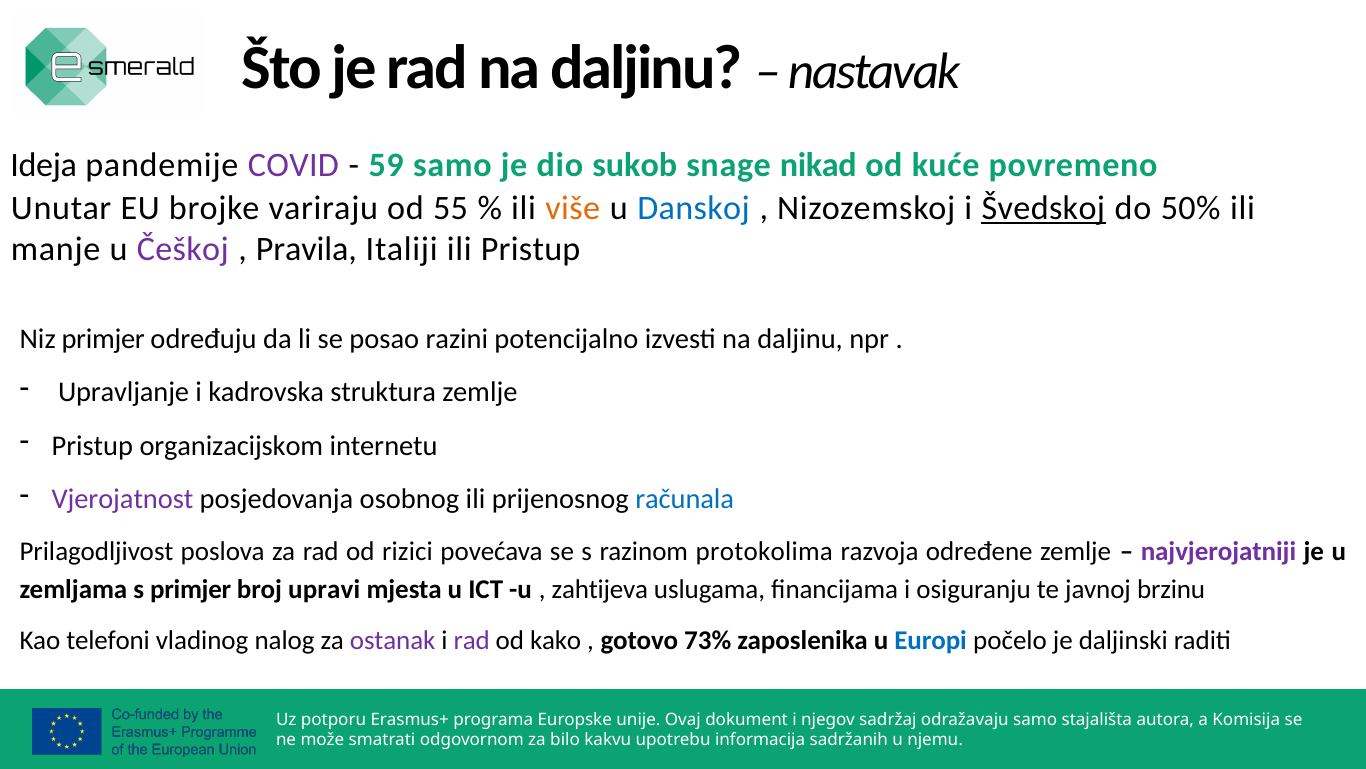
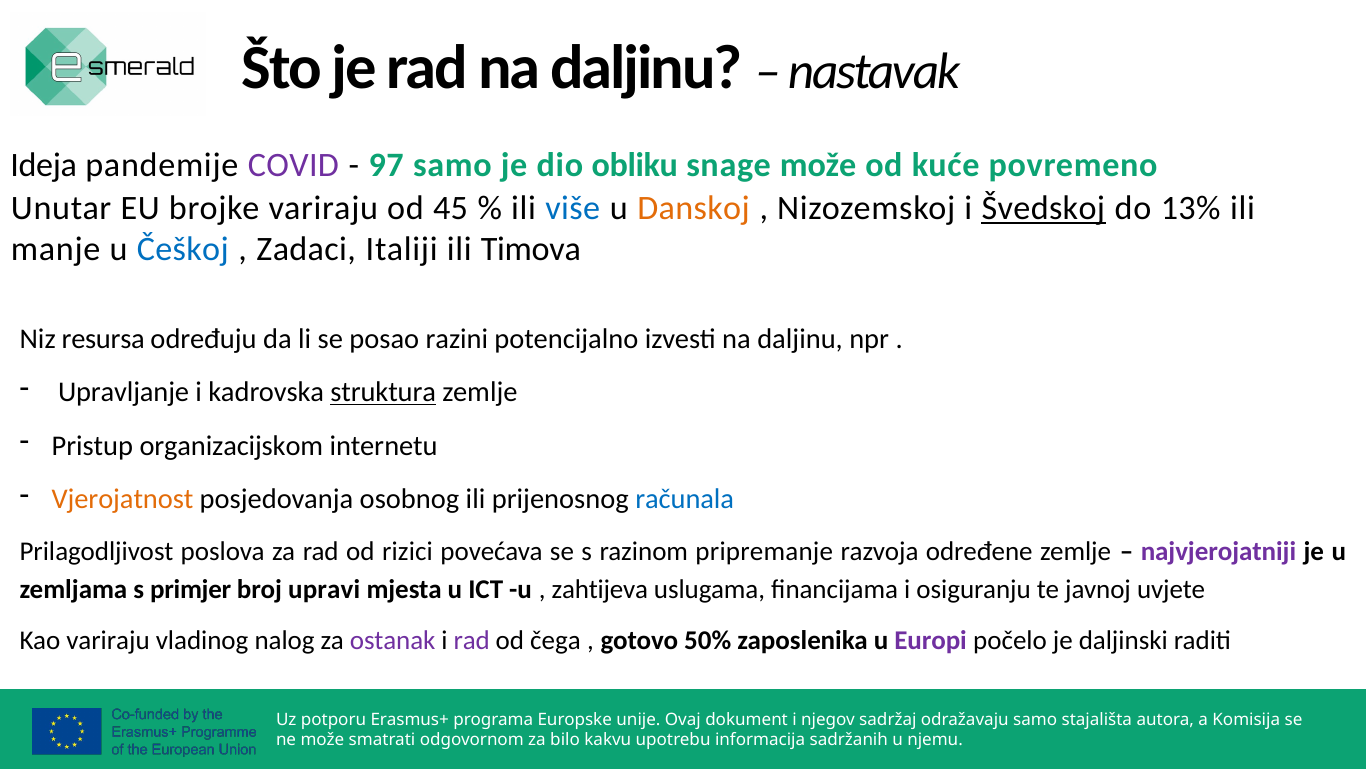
59: 59 -> 97
sukob: sukob -> obliku
snage nikad: nikad -> može
55: 55 -> 45
više colour: orange -> blue
Danskoj colour: blue -> orange
50%: 50% -> 13%
Češkoj colour: purple -> blue
Pravila: Pravila -> Zadaci
ili Pristup: Pristup -> Timova
Niz primjer: primjer -> resursa
struktura underline: none -> present
Vjerojatnost colour: purple -> orange
protokolima: protokolima -> pripremanje
brzinu: brzinu -> uvjete
Kao telefoni: telefoni -> variraju
kako: kako -> čega
73%: 73% -> 50%
Europi colour: blue -> purple
